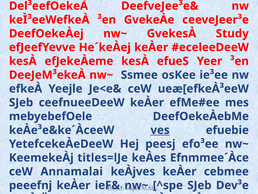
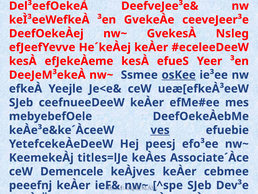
Study: Study -> Nsleg
osKee underline: none -> present
Efnmmee´Àce: Efnmmee´Àce -> Associate´Àce
Annamalai: Annamalai -> Demencele
